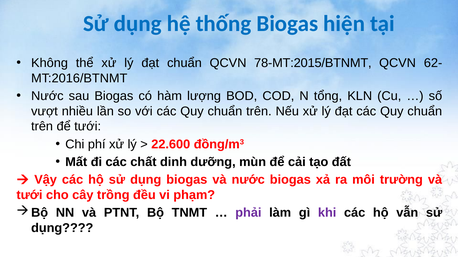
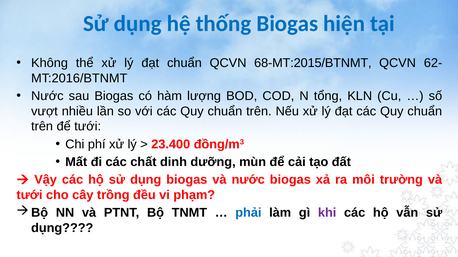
78-MT:2015/BTNMT: 78-MT:2015/BTNMT -> 68-MT:2015/BTNMT
22.600: 22.600 -> 23.400
phải colour: purple -> blue
